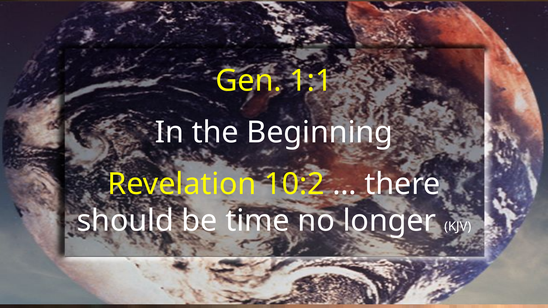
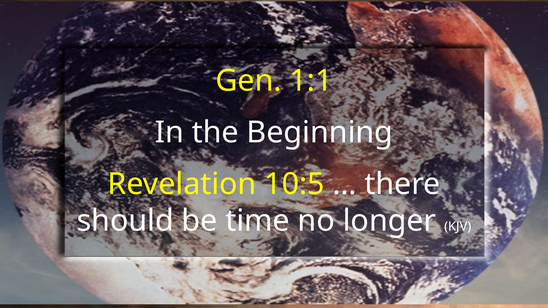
10:2: 10:2 -> 10:5
